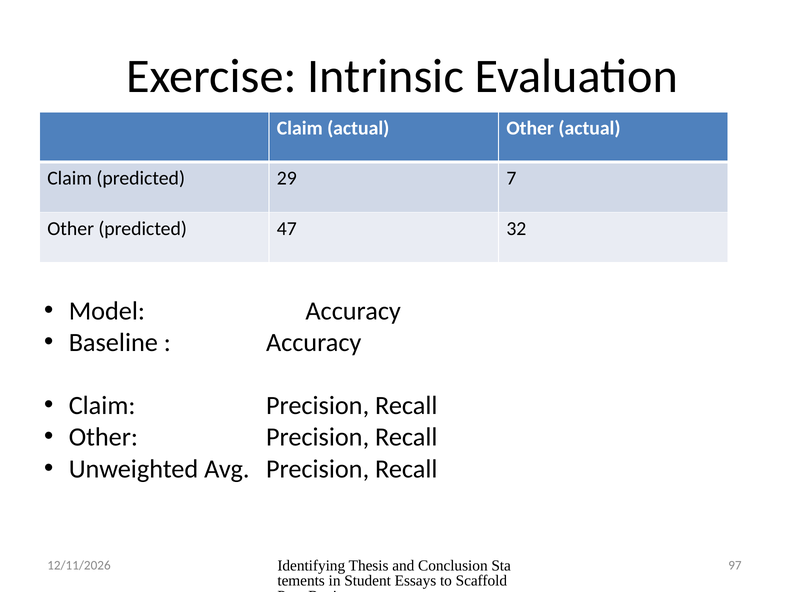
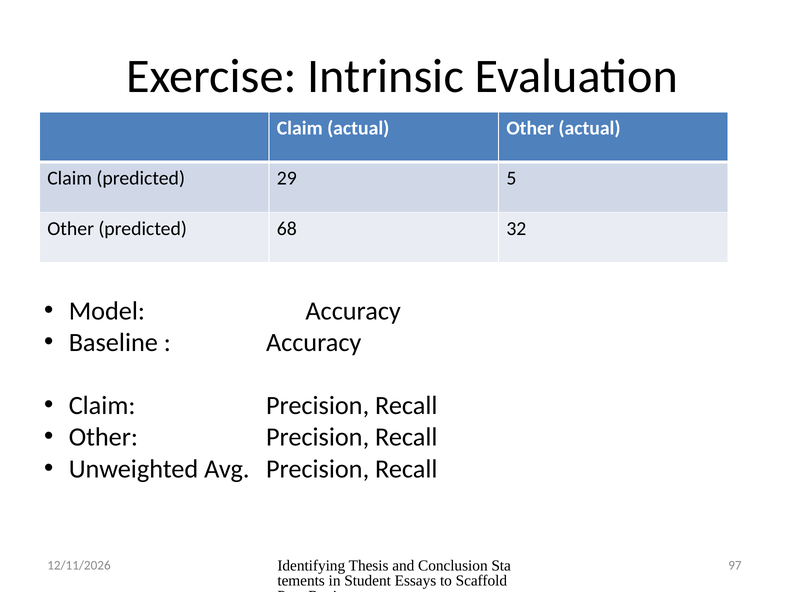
7: 7 -> 5
47: 47 -> 68
